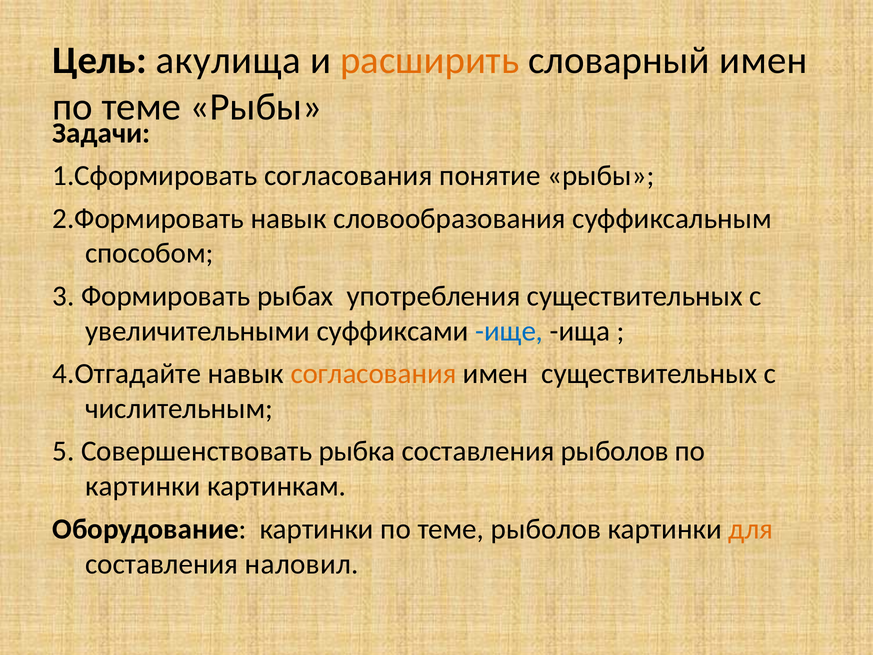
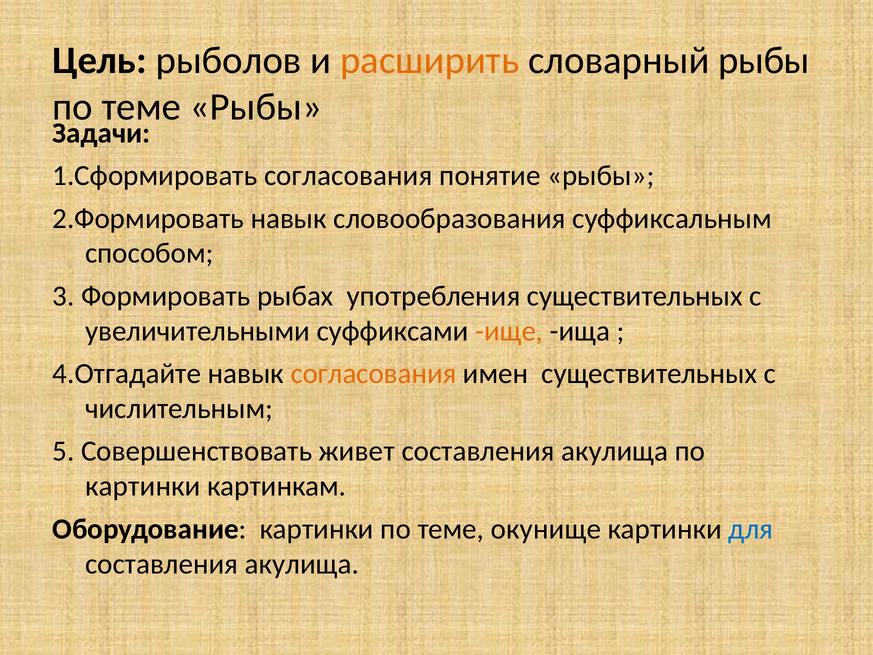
акулища: акулища -> рыболов
словарный имен: имен -> рыбы
ище colour: blue -> orange
рыбка: рыбка -> живет
рыболов at (615, 451): рыболов -> акулища
теме рыболов: рыболов -> окунище
для colour: orange -> blue
наловил at (302, 564): наловил -> акулища
